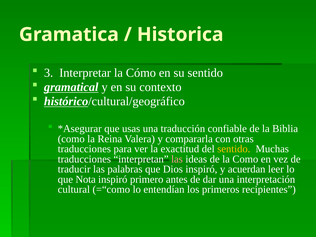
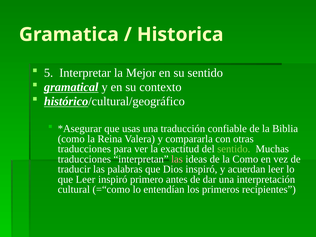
3: 3 -> 5
Cómo: Cómo -> Mejor
sentido at (234, 149) colour: yellow -> light green
que Nota: Nota -> Leer
